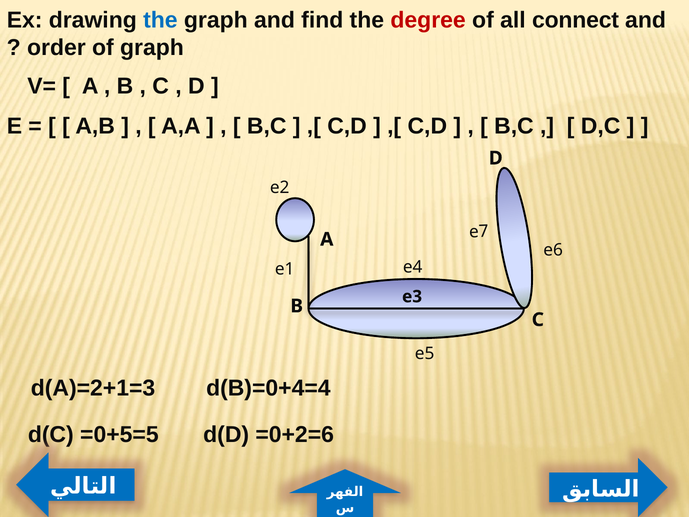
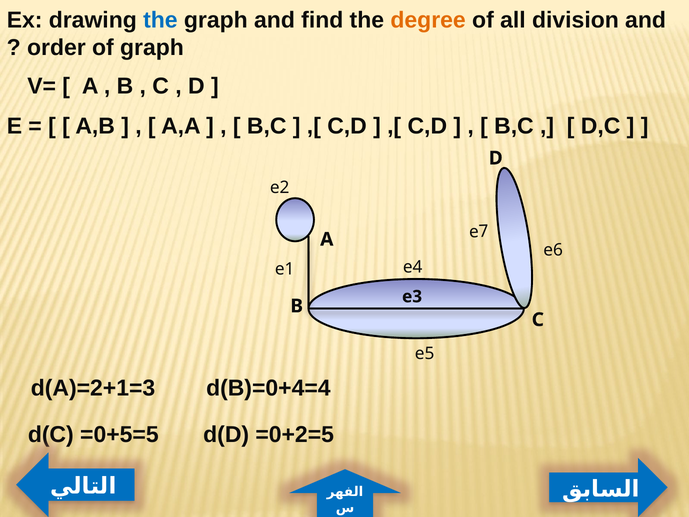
degree colour: red -> orange
connect: connect -> division
=0+2=6: =0+2=6 -> =0+2=5
